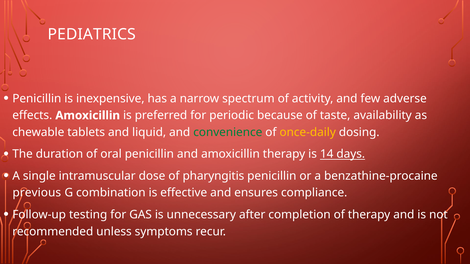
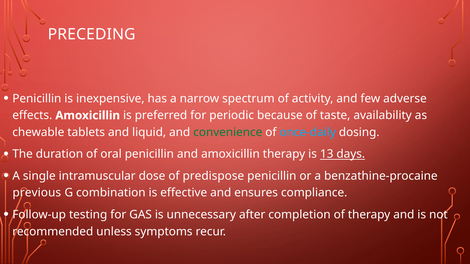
PEDIATRICS: PEDIATRICS -> PRECEDING
once-daily colour: yellow -> light blue
14: 14 -> 13
pharyngitis: pharyngitis -> predispose
